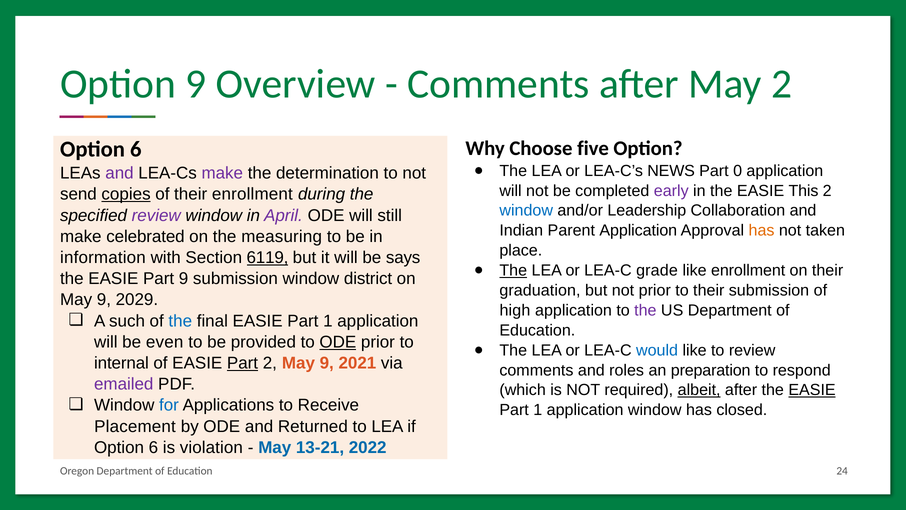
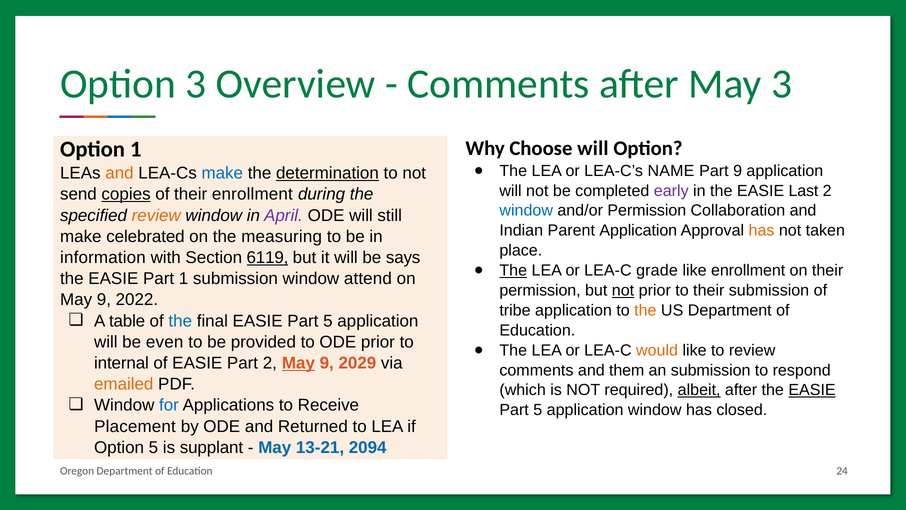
Option 9: 9 -> 3
May 2: 2 -> 3
Choose five: five -> will
6 at (136, 149): 6 -> 1
NEWS: NEWS -> NAME
Part 0: 0 -> 9
and at (120, 173) colour: purple -> orange
make at (222, 173) colour: purple -> blue
determination underline: none -> present
This: This -> Last
and/or Leadership: Leadership -> Permission
review at (156, 215) colour: purple -> orange
Part 9: 9 -> 1
district: district -> attend
graduation at (540, 290): graduation -> permission
not at (623, 290) underline: none -> present
2029: 2029 -> 2022
high: high -> tribe
the at (645, 310) colour: purple -> orange
such: such -> table
final EASIE Part 1: 1 -> 5
ODE at (338, 342) underline: present -> none
would colour: blue -> orange
Part at (243, 363) underline: present -> none
May at (298, 363) underline: none -> present
2021: 2021 -> 2029
roles: roles -> them
an preparation: preparation -> submission
emailed colour: purple -> orange
1 at (538, 410): 1 -> 5
6 at (153, 447): 6 -> 5
violation: violation -> supplant
2022: 2022 -> 2094
